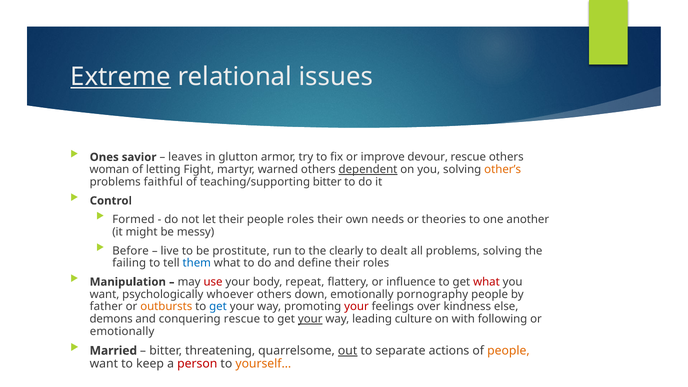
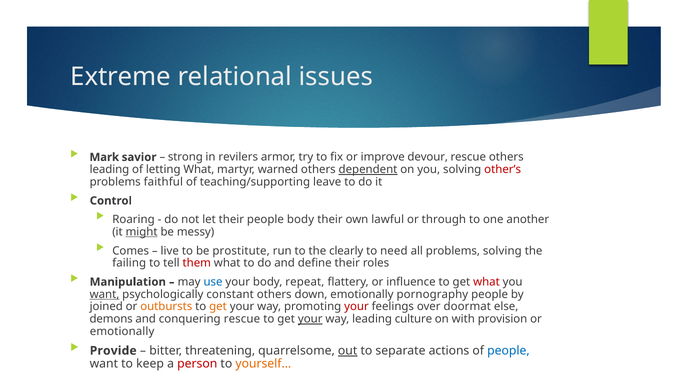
Extreme underline: present -> none
Ones: Ones -> Mark
leaves: leaves -> strong
glutton: glutton -> revilers
woman at (109, 170): woman -> leading
letting Fight: Fight -> What
other’s colour: orange -> red
teaching/supporting bitter: bitter -> leave
Formed: Formed -> Roaring
people roles: roles -> body
needs: needs -> lawful
theories: theories -> through
might underline: none -> present
Before: Before -> Comes
dealt: dealt -> need
them colour: blue -> red
use colour: red -> blue
want at (105, 294) underline: none -> present
whoever: whoever -> constant
father: father -> joined
get at (218, 307) colour: blue -> orange
kindness: kindness -> doormat
following: following -> provision
Married: Married -> Provide
people at (508, 351) colour: orange -> blue
